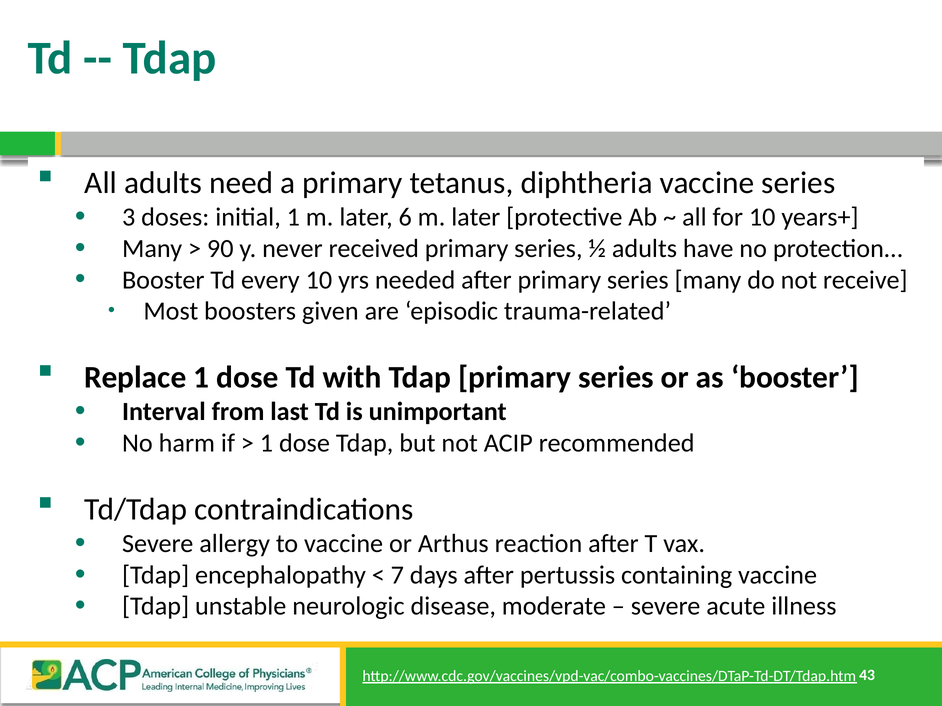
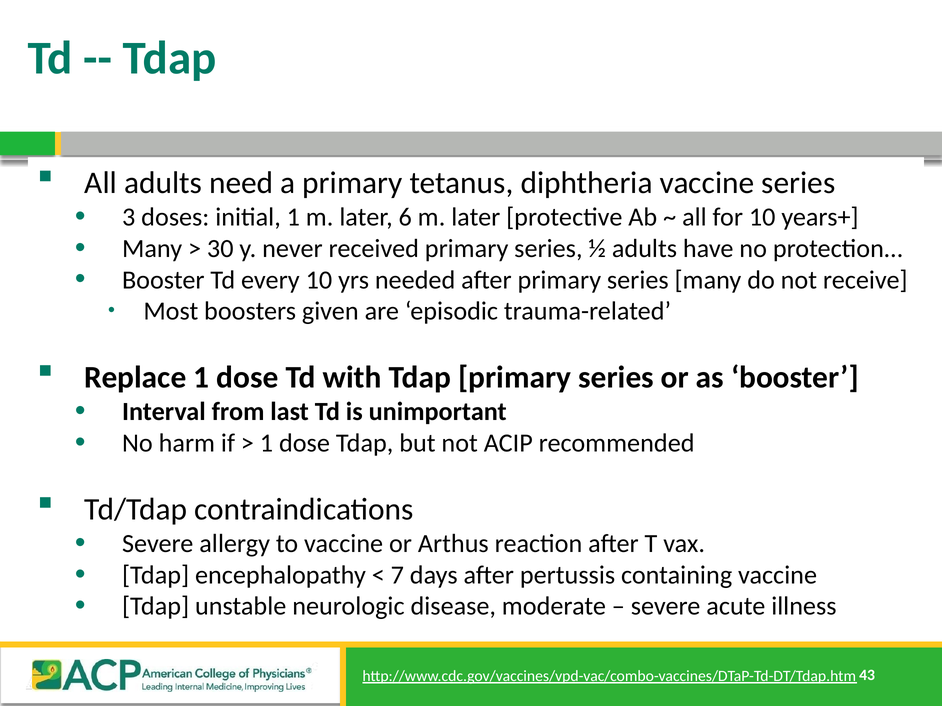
90: 90 -> 30
